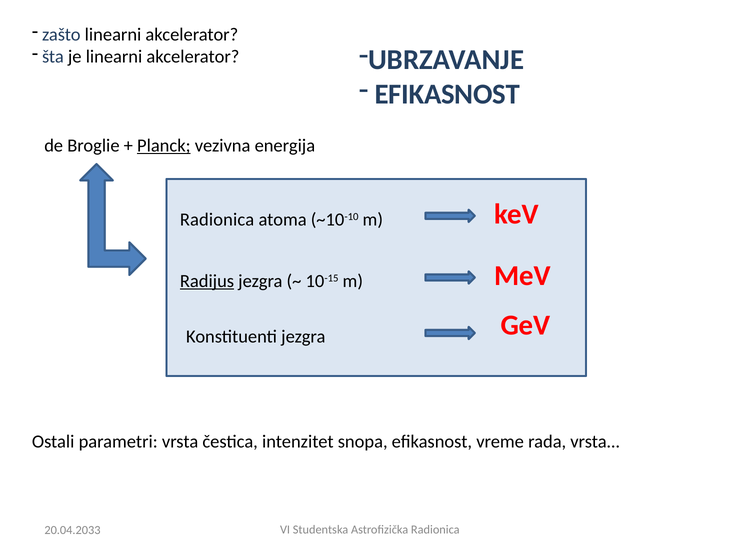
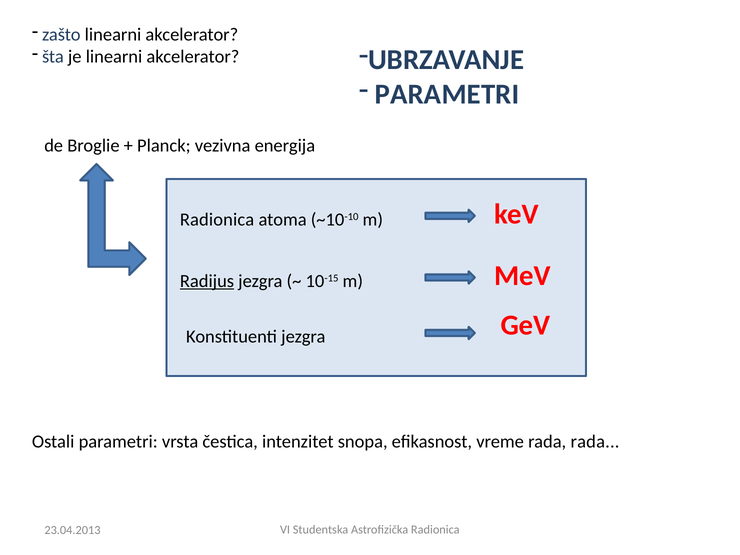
EFIKASNOST at (447, 94): EFIKASNOST -> PARAMETRI
Planck underline: present -> none
rada vrsta: vrsta -> rada
20.04.2033: 20.04.2033 -> 23.04.2013
